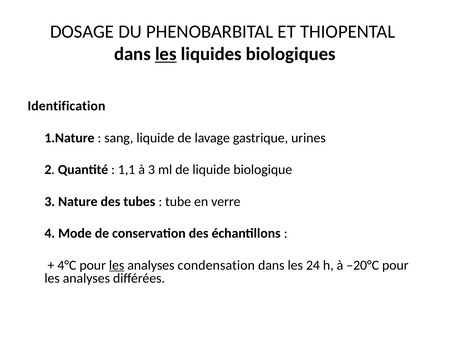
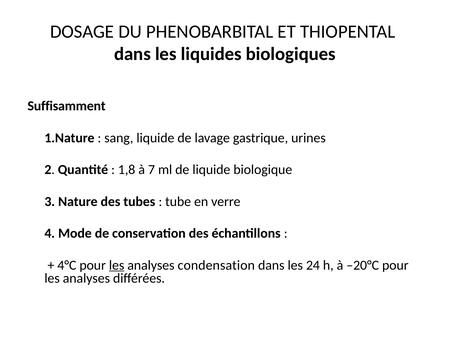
les at (166, 54) underline: present -> none
Identification: Identification -> Suffisamment
1,1: 1,1 -> 1,8
à 3: 3 -> 7
